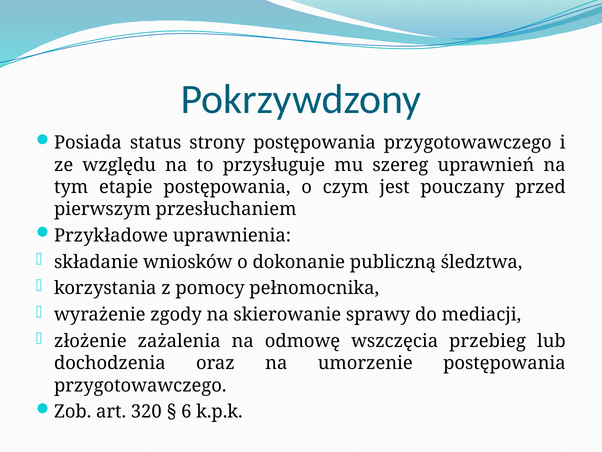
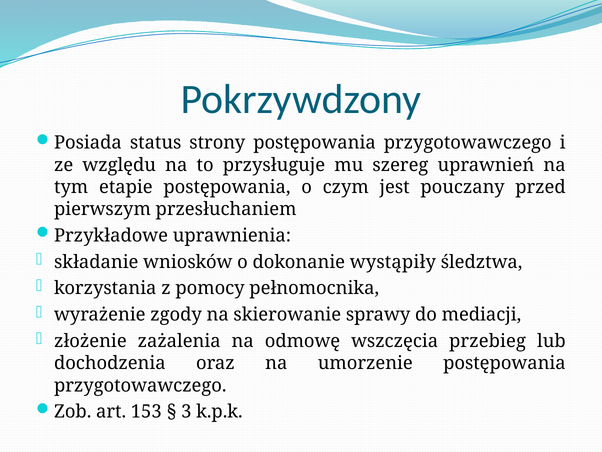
publiczną: publiczną -> wystąpiły
320: 320 -> 153
6: 6 -> 3
